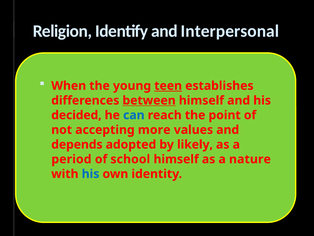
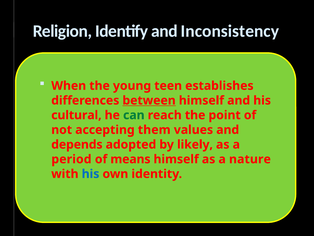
Interpersonal: Interpersonal -> Inconsistency
teen underline: present -> none
decided: decided -> cultural
can colour: blue -> green
more: more -> them
school: school -> means
